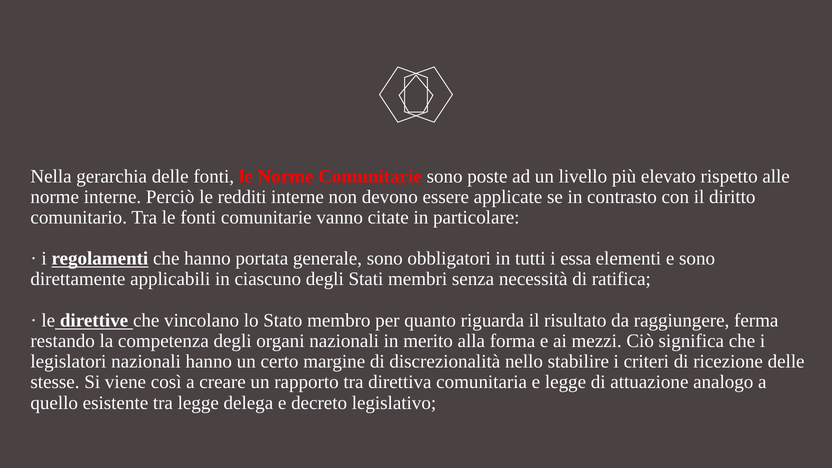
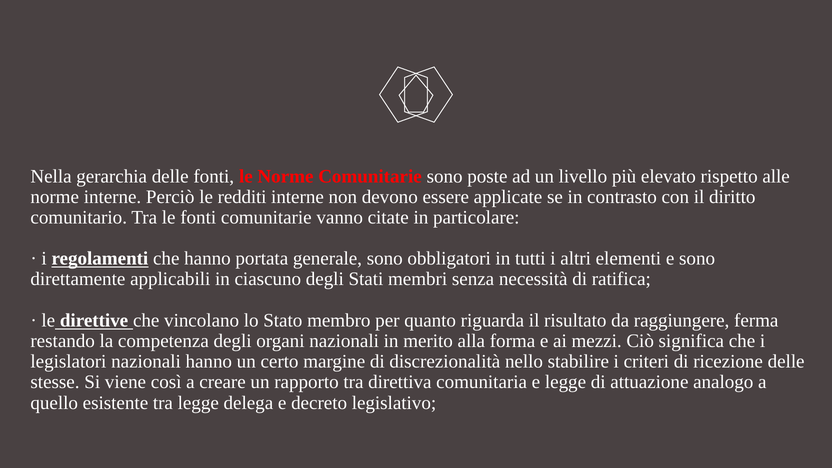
essa: essa -> altri
